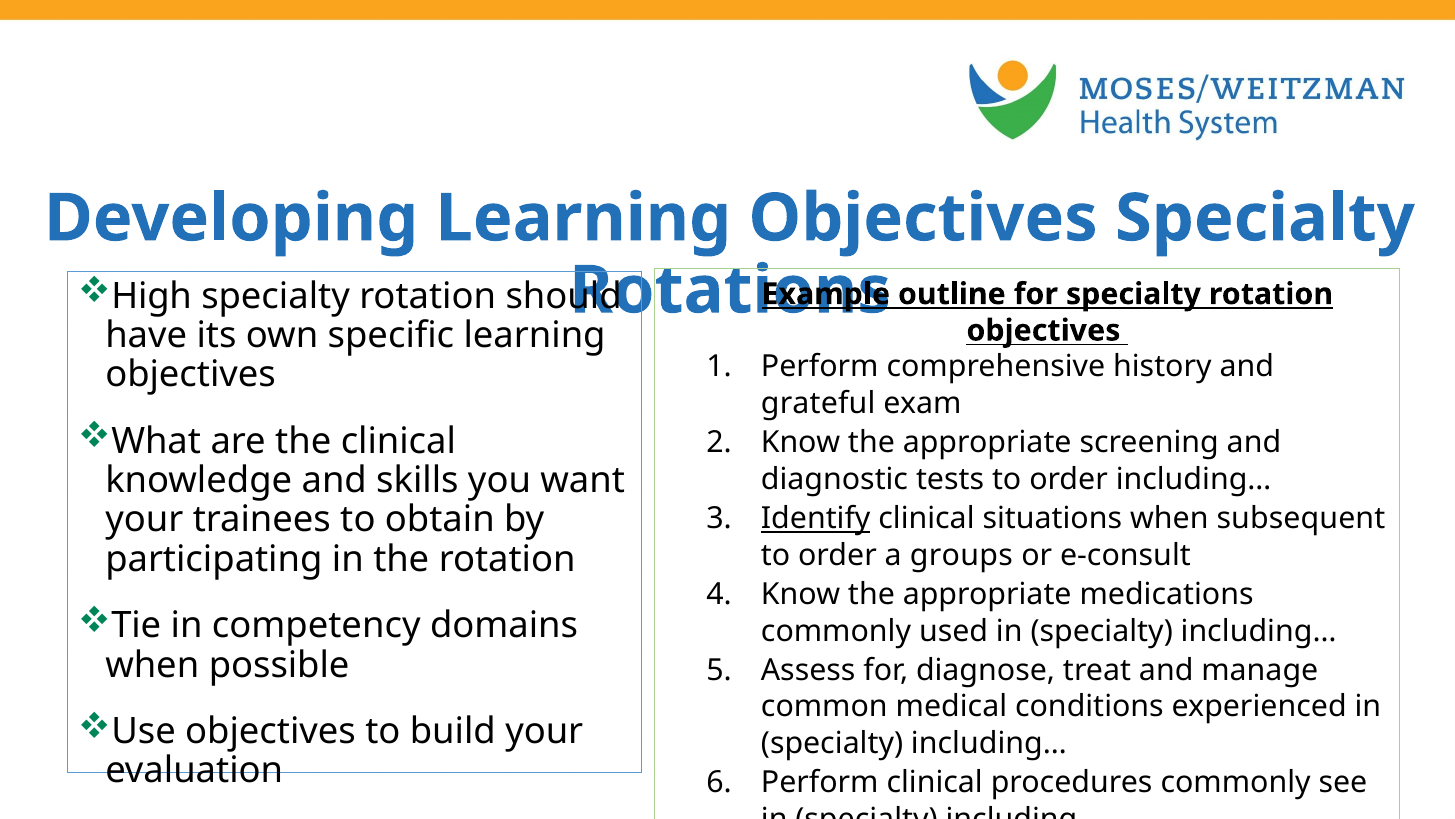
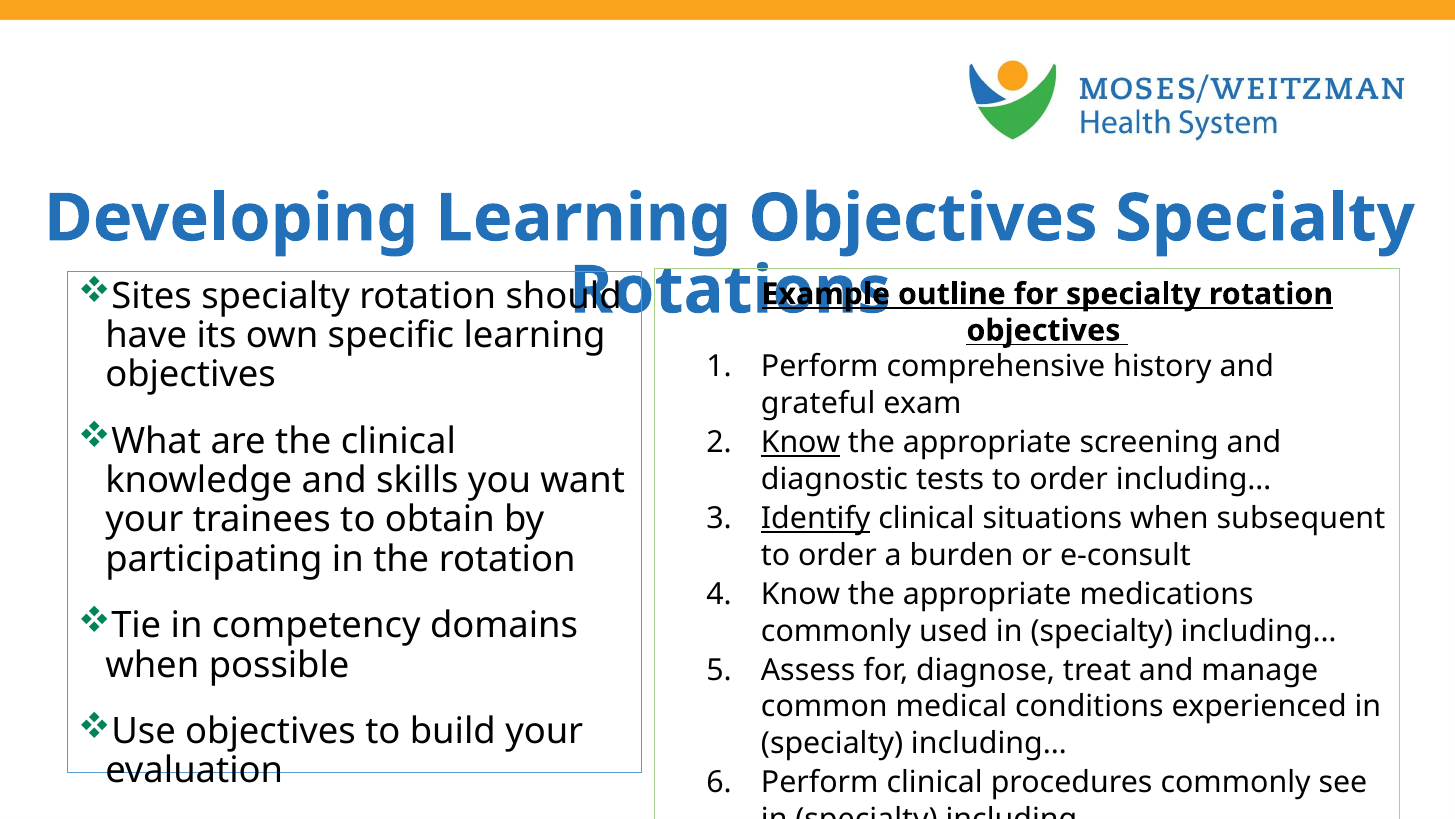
High: High -> Sites
Know at (801, 443) underline: none -> present
groups: groups -> burden
